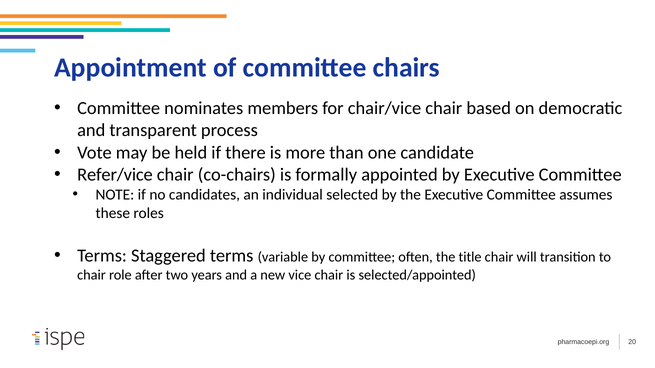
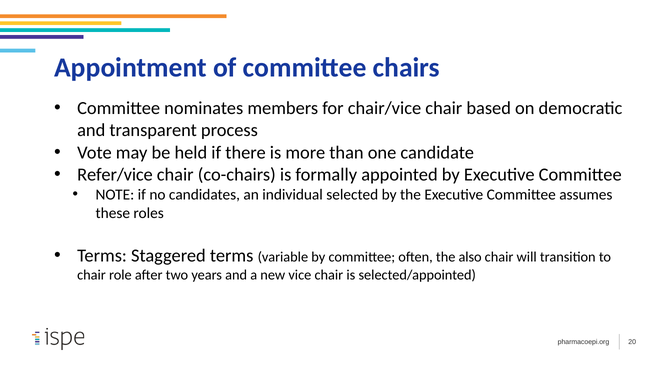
title: title -> also
